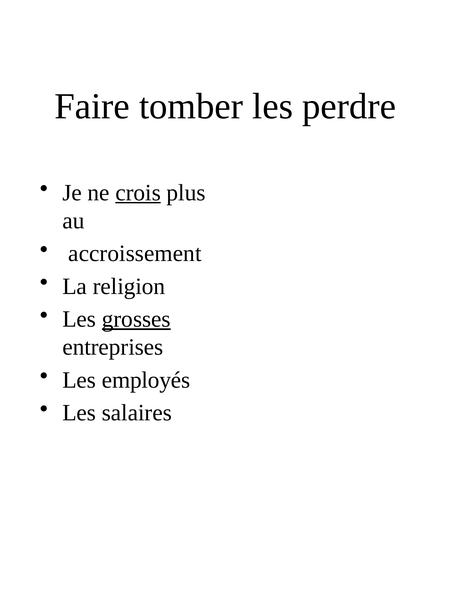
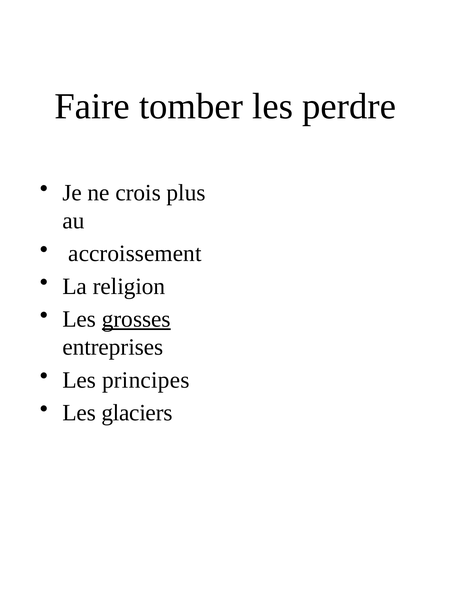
crois underline: present -> none
employés: employés -> principes
salaires: salaires -> glaciers
